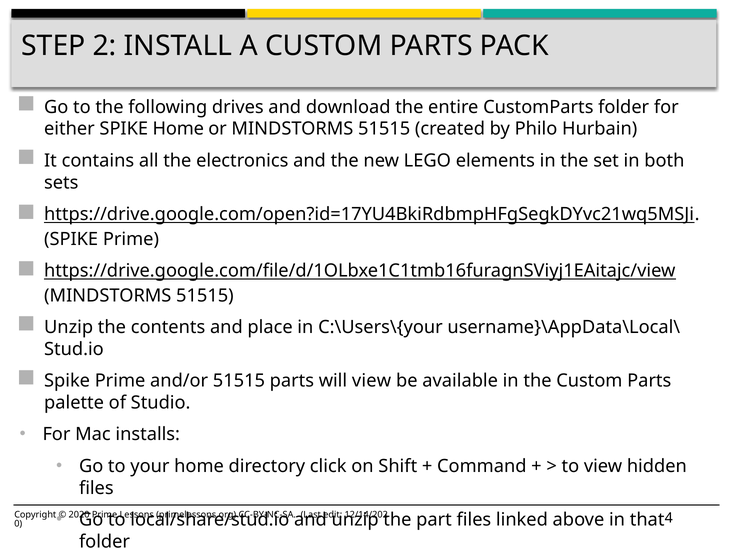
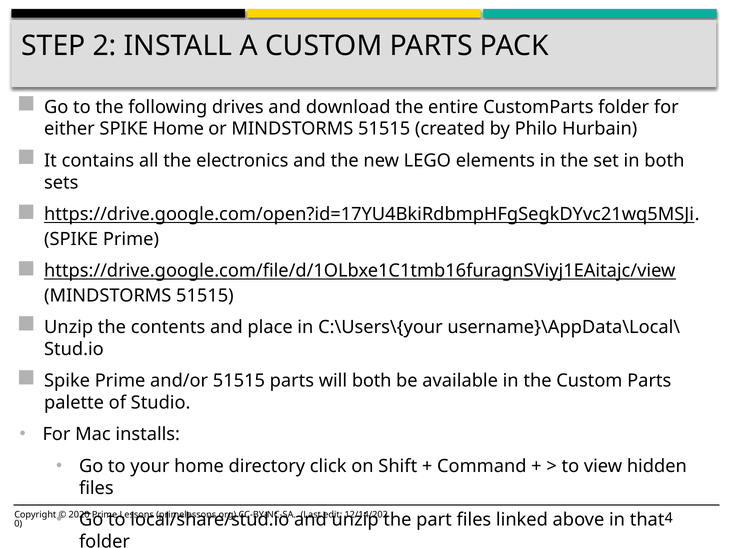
will view: view -> both
